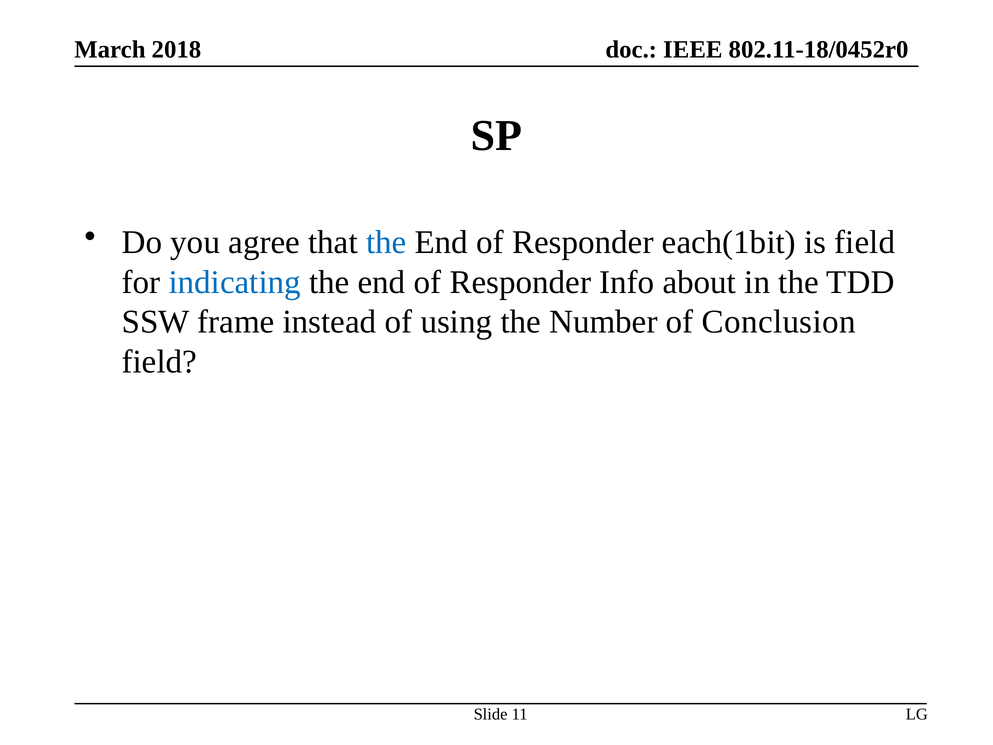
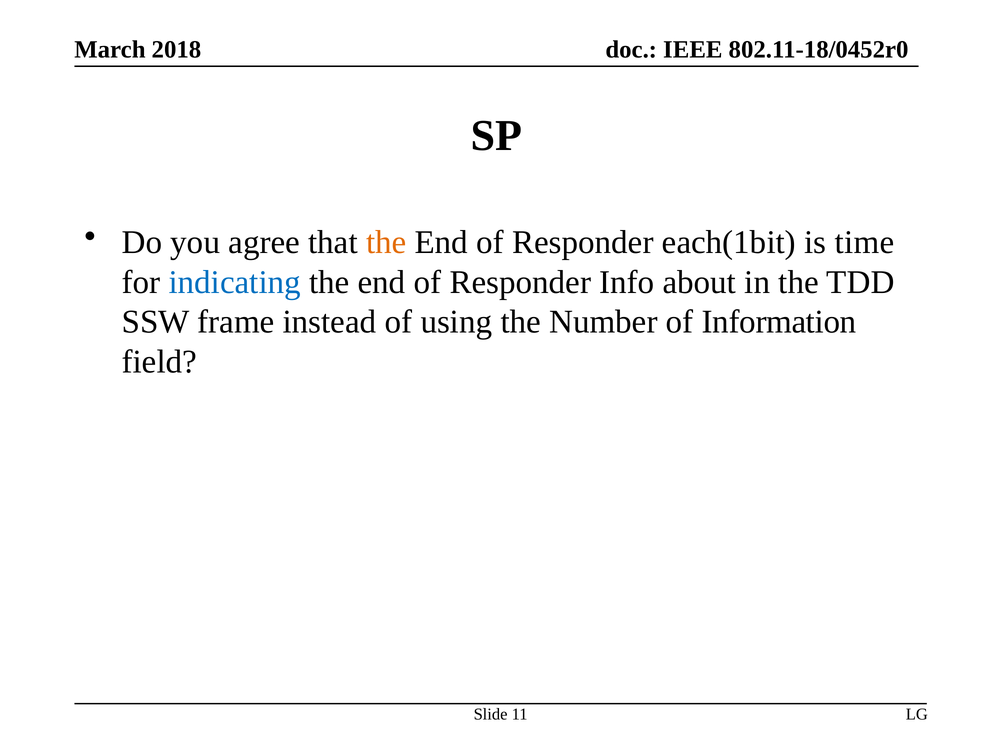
the at (386, 242) colour: blue -> orange
is field: field -> time
Conclusion: Conclusion -> Information
